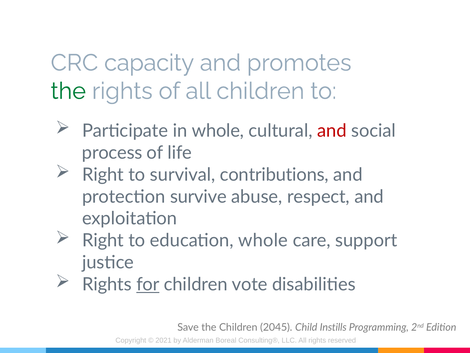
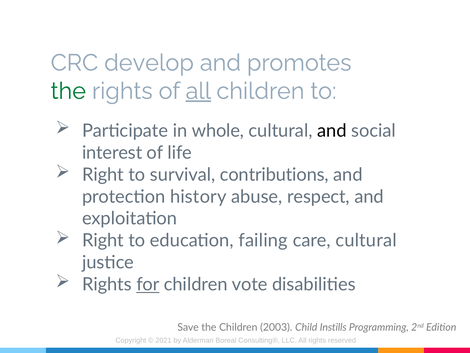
capacity: capacity -> develop
all at (198, 91) underline: none -> present
and at (332, 131) colour: red -> black
process: process -> interest
survive: survive -> history
education whole: whole -> failing
care support: support -> cultural
2045: 2045 -> 2003
